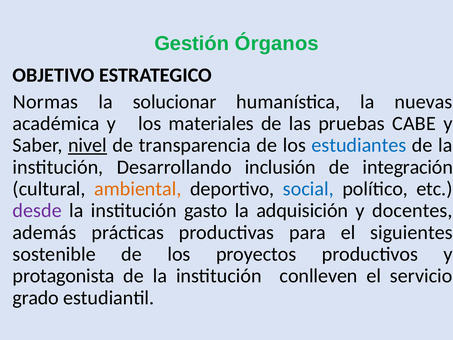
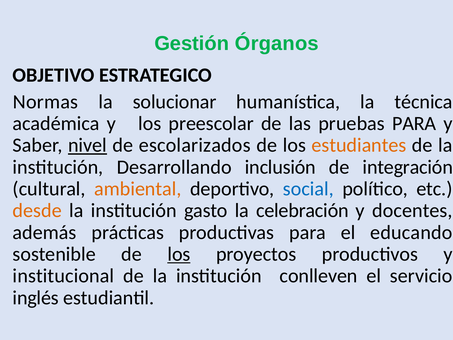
nuevas: nuevas -> técnica
materiales: materiales -> preescolar
pruebas CABE: CABE -> PARA
transparencia: transparencia -> escolarizados
estudiantes colour: blue -> orange
desde colour: purple -> orange
adquisición: adquisición -> celebración
siguientes: siguientes -> educando
los at (179, 254) underline: none -> present
protagonista: protagonista -> institucional
grado: grado -> inglés
